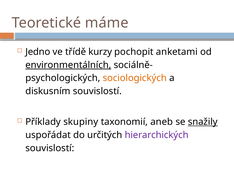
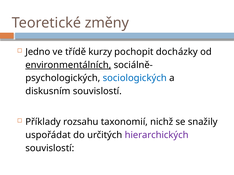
máme: máme -> změny
anketami: anketami -> docházky
sociologických colour: orange -> blue
skupiny: skupiny -> rozsahu
aneb: aneb -> nichž
snažily underline: present -> none
